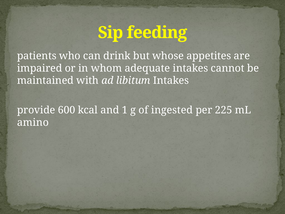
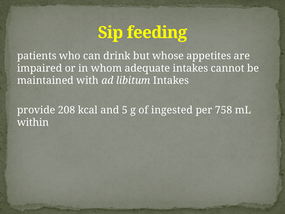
600: 600 -> 208
1: 1 -> 5
225: 225 -> 758
amino: amino -> within
